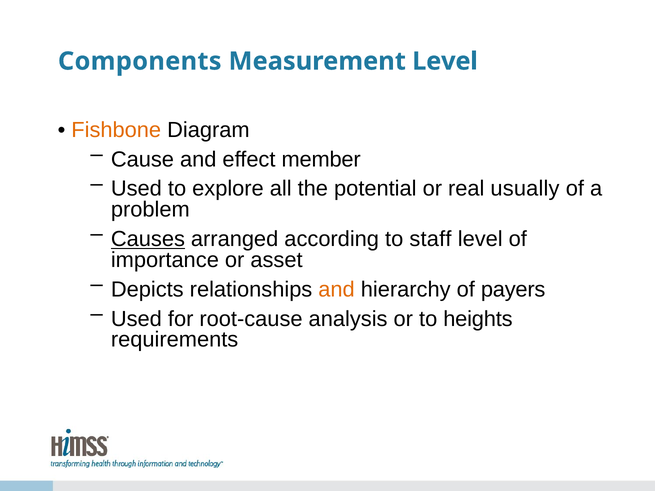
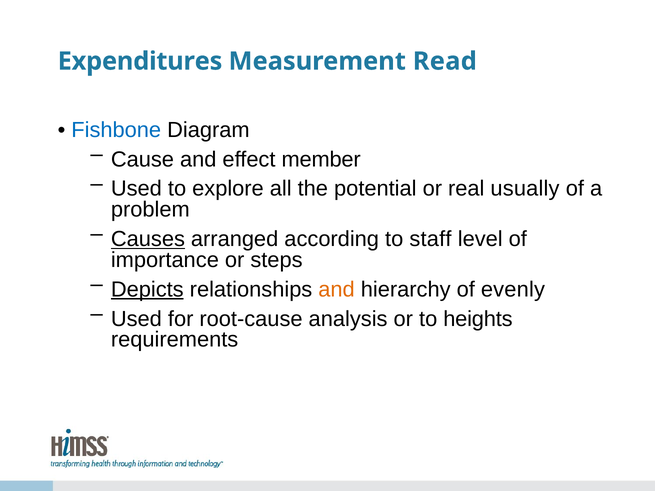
Components: Components -> Expenditures
Measurement Level: Level -> Read
Fishbone colour: orange -> blue
asset: asset -> steps
Depicts underline: none -> present
payers: payers -> evenly
